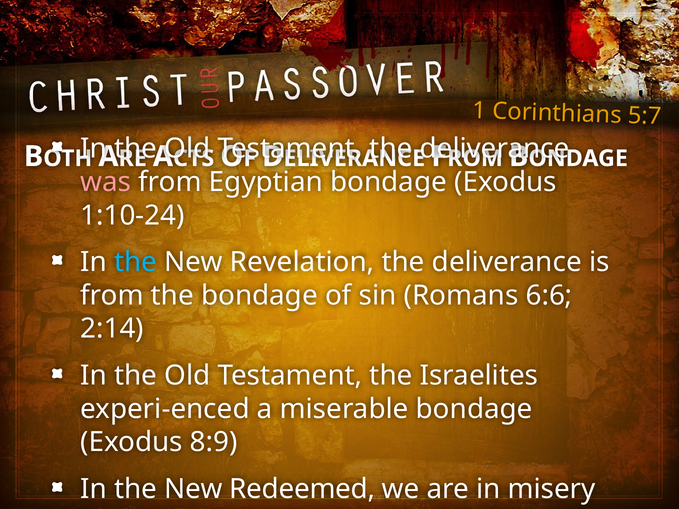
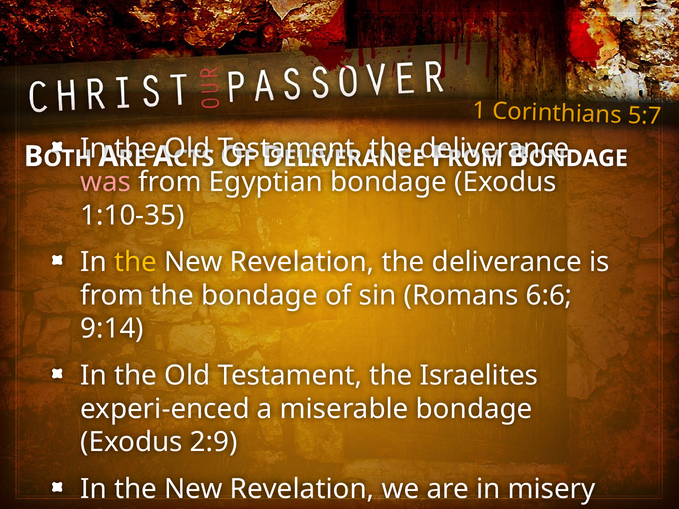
1:10-24: 1:10-24 -> 1:10-35
the at (136, 262) colour: light blue -> yellow
2:14: 2:14 -> 9:14
8:9: 8:9 -> 2:9
Redeemed at (302, 489): Redeemed -> Revelation
